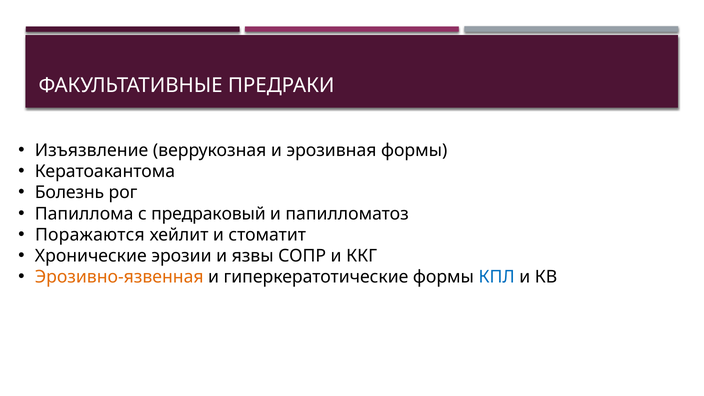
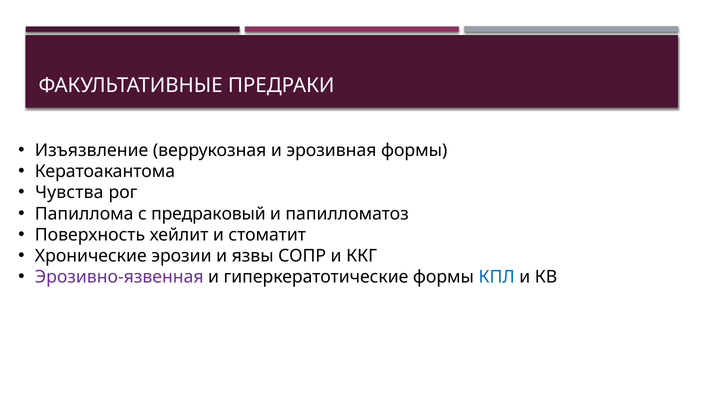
Болезнь: Болезнь -> Чувства
Поражаются: Поражаются -> Поверхность
Эрозивно-язвенная colour: orange -> purple
